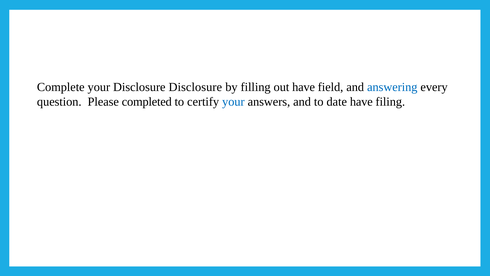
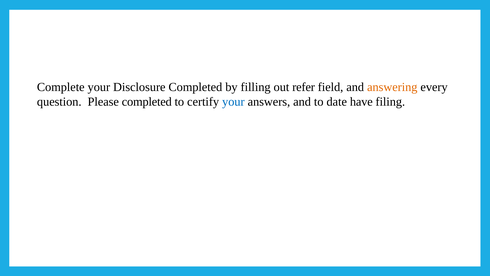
Disclosure Disclosure: Disclosure -> Completed
out have: have -> refer
answering colour: blue -> orange
